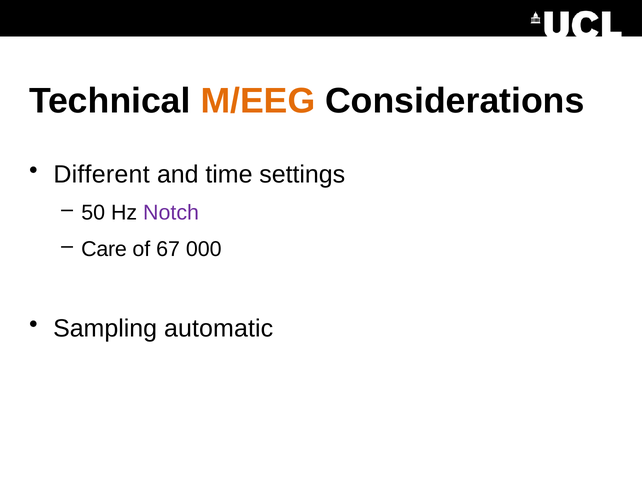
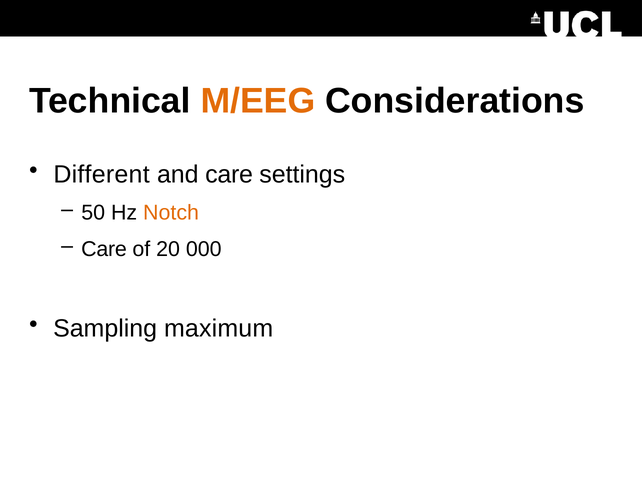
and time: time -> care
Notch colour: purple -> orange
67: 67 -> 20
automatic: automatic -> maximum
